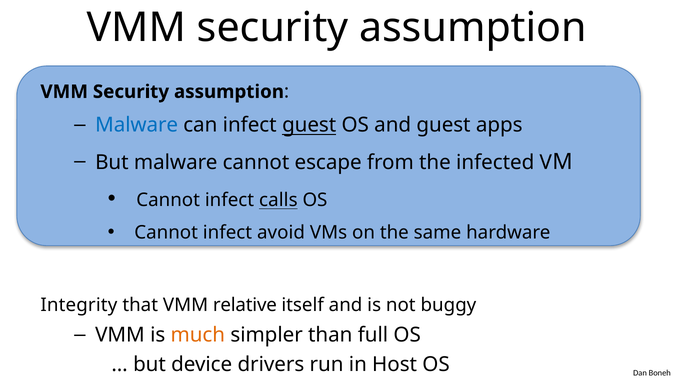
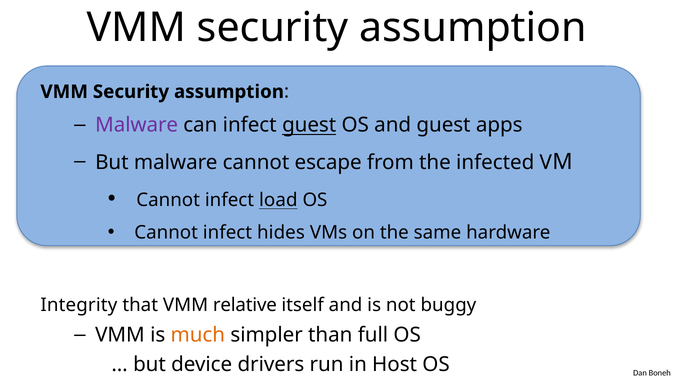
Malware at (137, 125) colour: blue -> purple
calls: calls -> load
avoid: avoid -> hides
